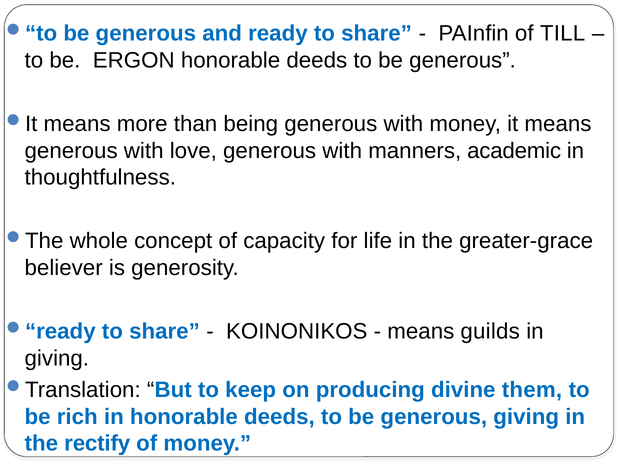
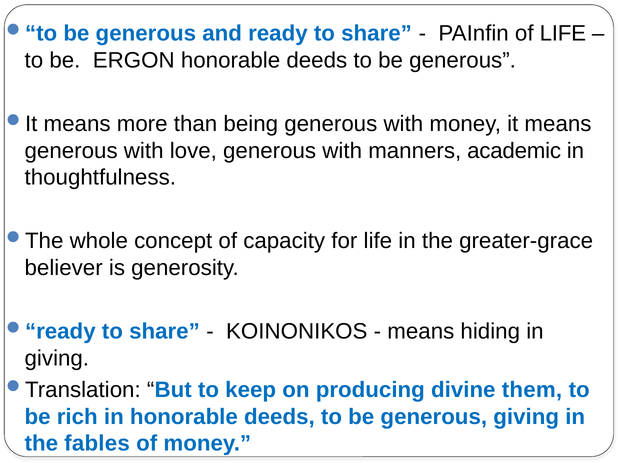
of TILL: TILL -> LIFE
guilds: guilds -> hiding
rectify: rectify -> fables
